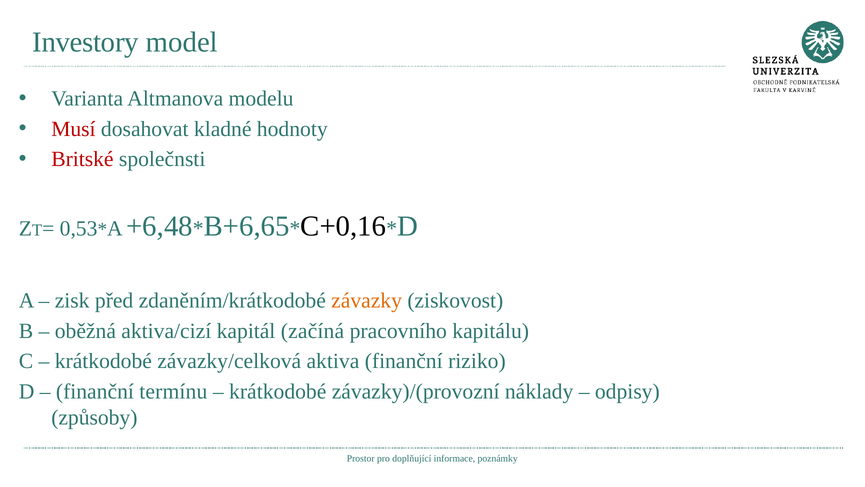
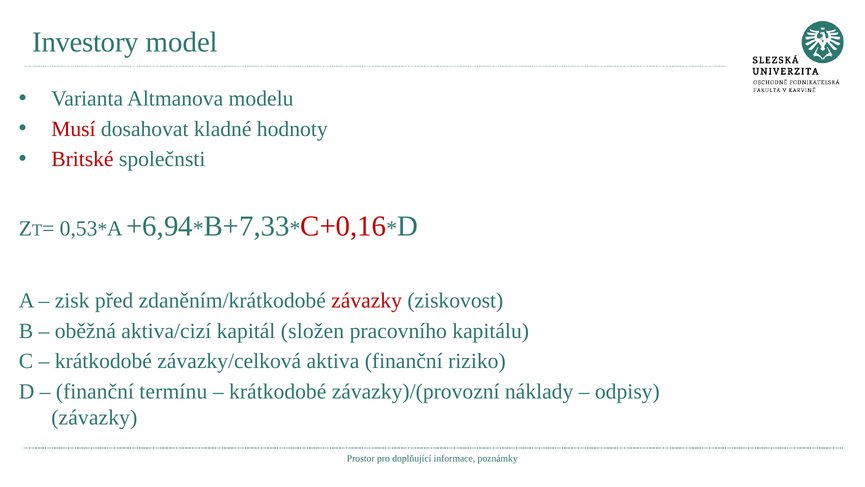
+6,48: +6,48 -> +6,94
B+6,65: B+6,65 -> B+7,33
C+0,16 colour: black -> red
závazky at (367, 300) colour: orange -> red
začíná: začíná -> složen
způsoby at (94, 417): způsoby -> závazky
